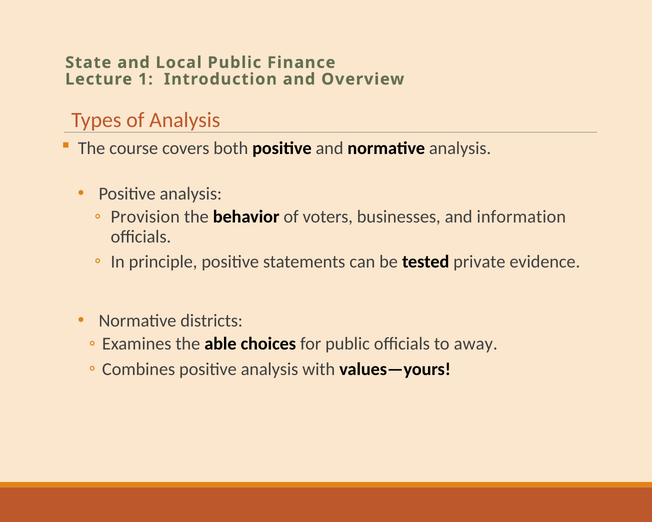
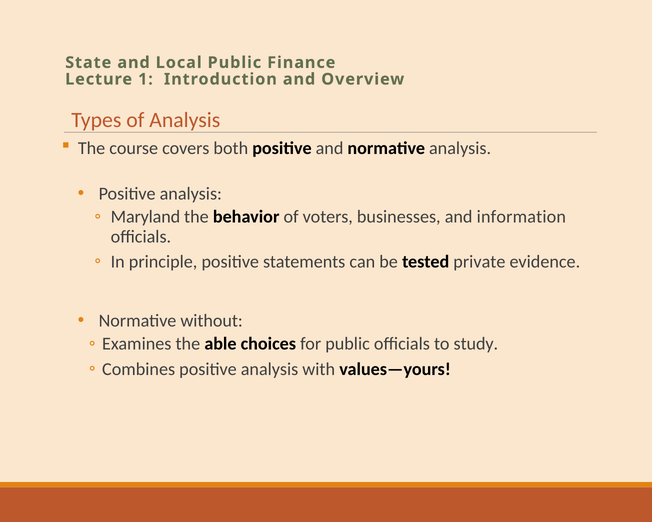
Provision: Provision -> Maryland
districts: districts -> without
away: away -> study
